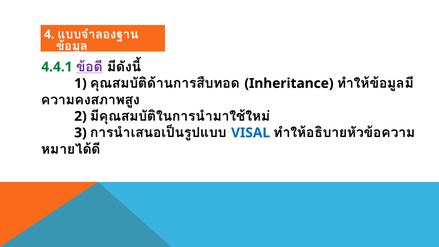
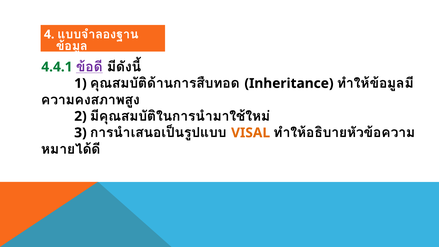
VISAL colour: blue -> orange
